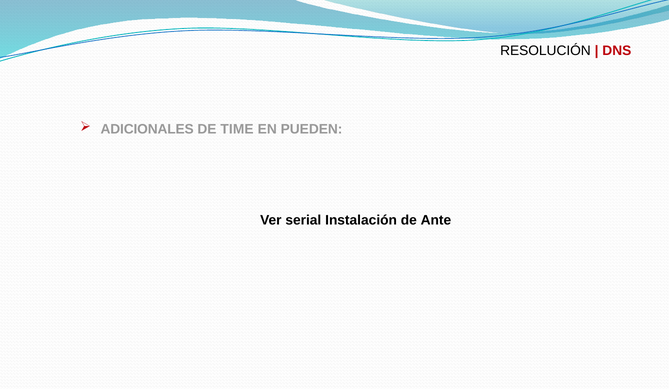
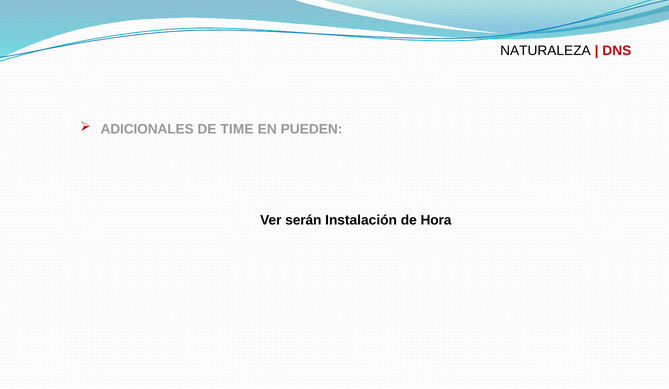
RESOLUCIÓN: RESOLUCIÓN -> NATURALEZA
serial: serial -> serán
Ante: Ante -> Hora
